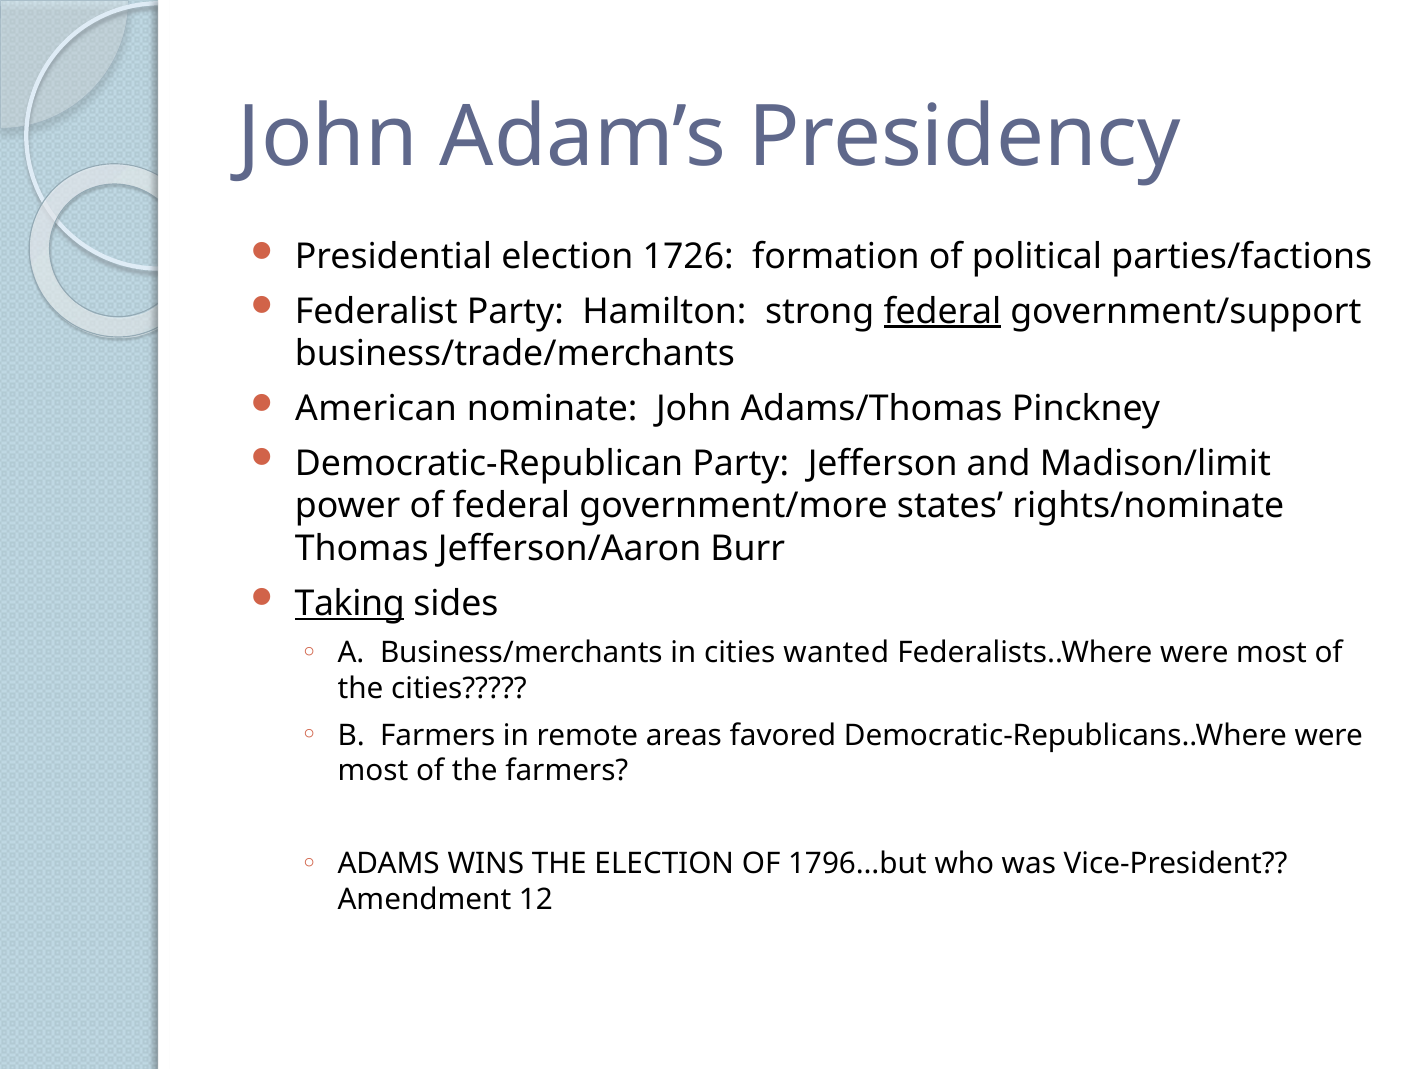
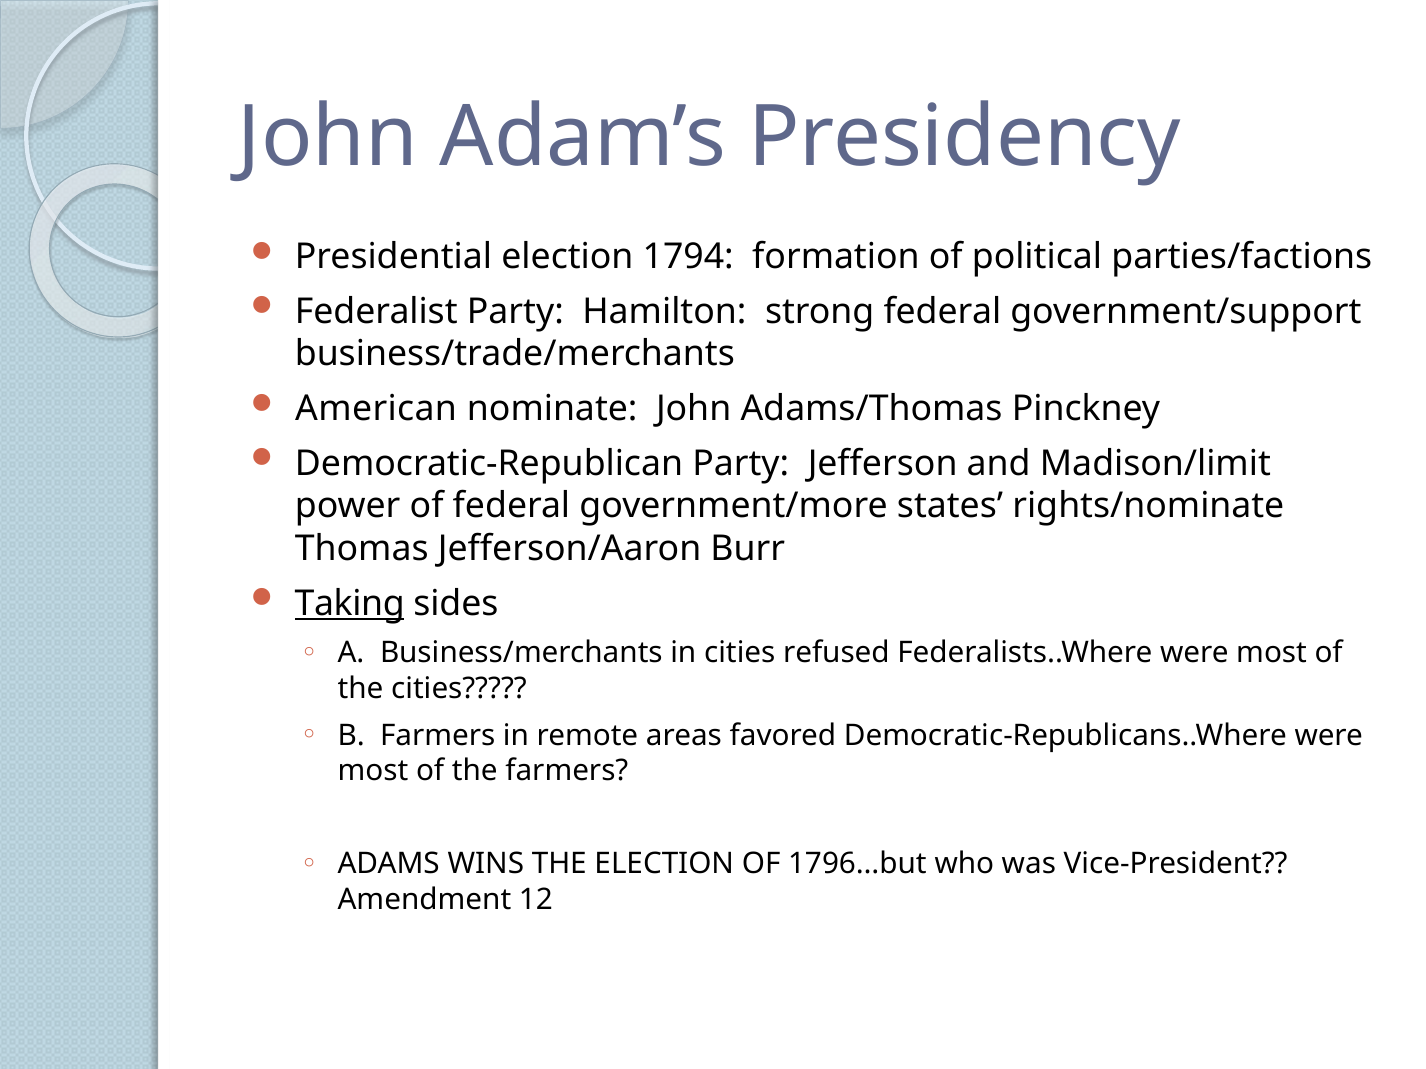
1726: 1726 -> 1794
federal at (942, 311) underline: present -> none
wanted: wanted -> refused
